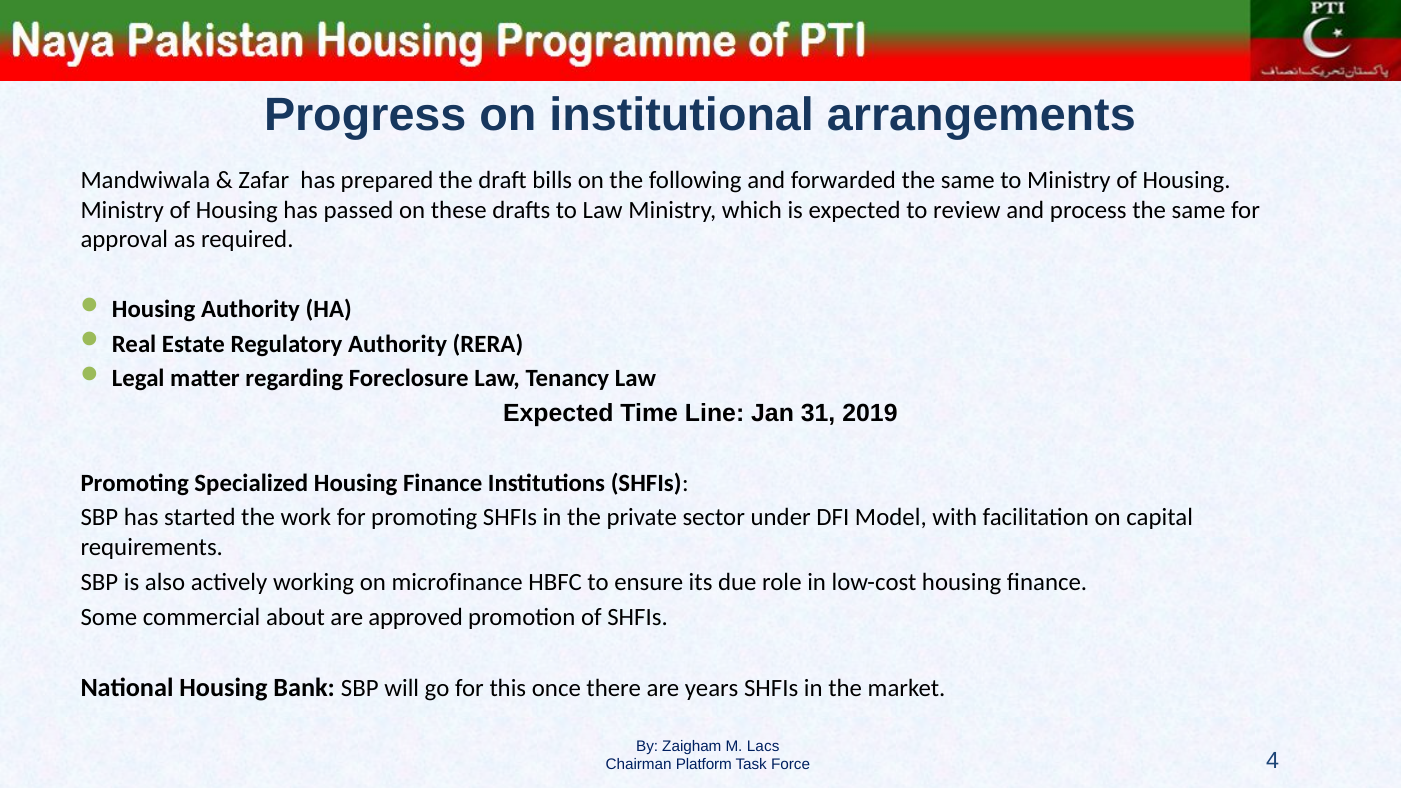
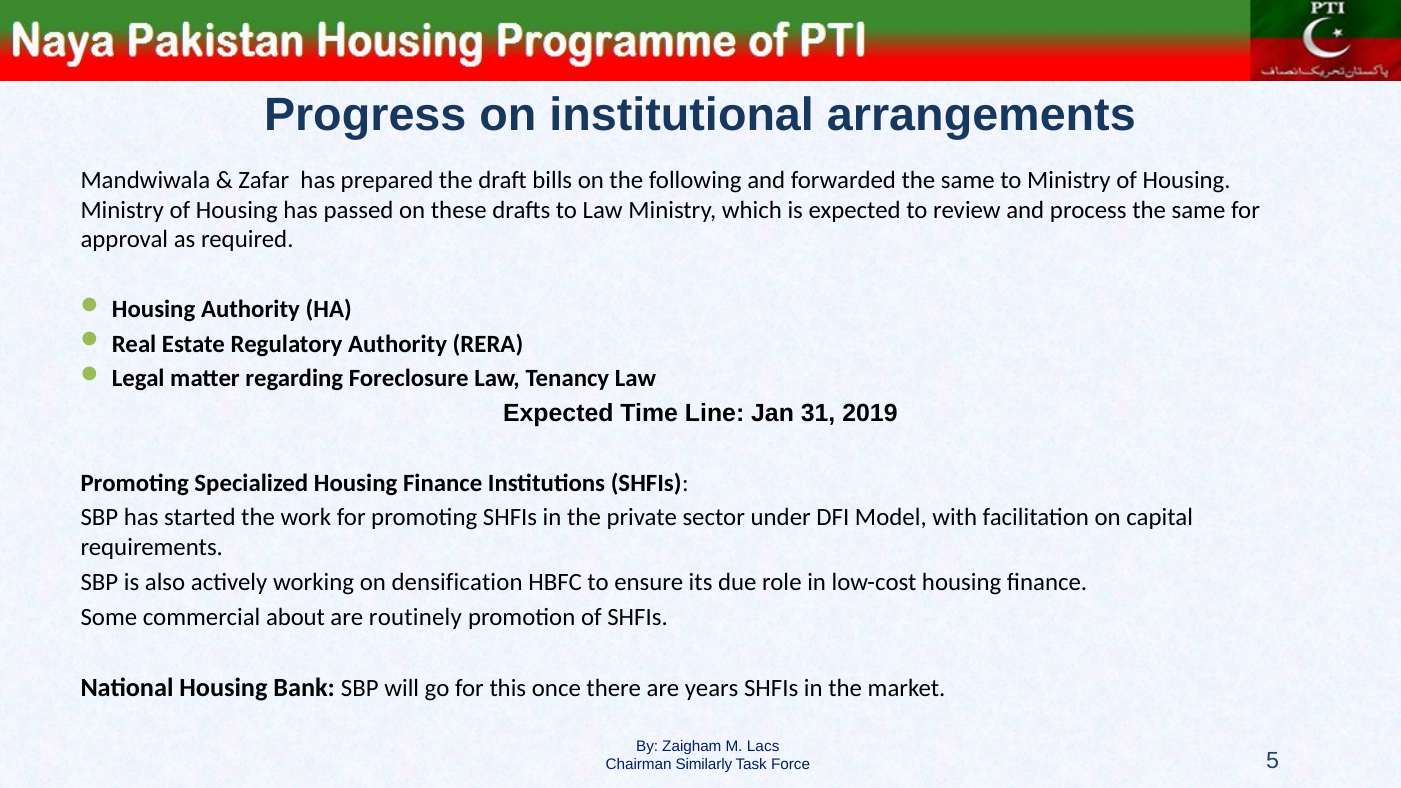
microfinance: microfinance -> densification
approved: approved -> routinely
Platform: Platform -> Similarly
4: 4 -> 5
